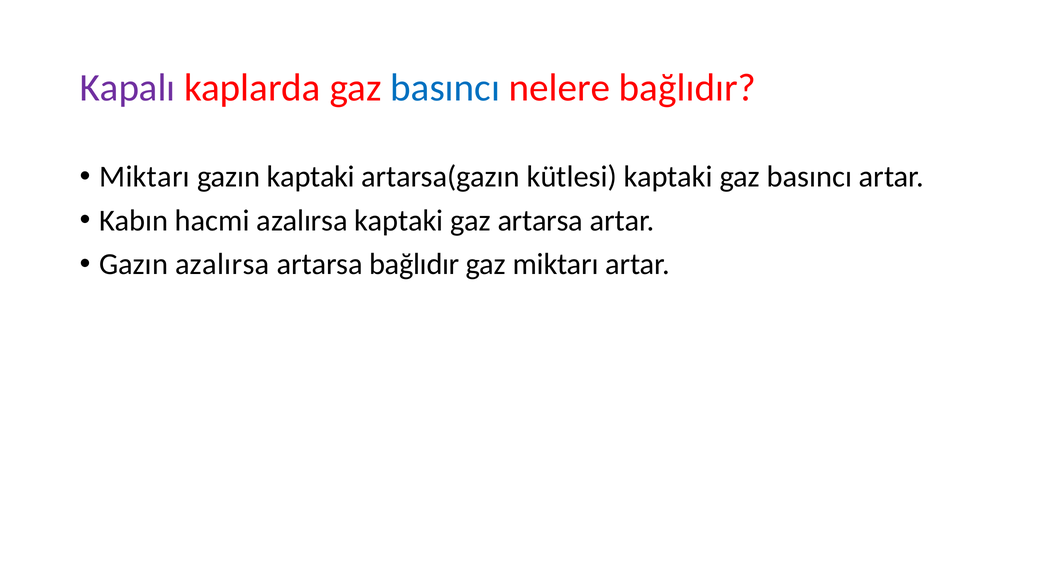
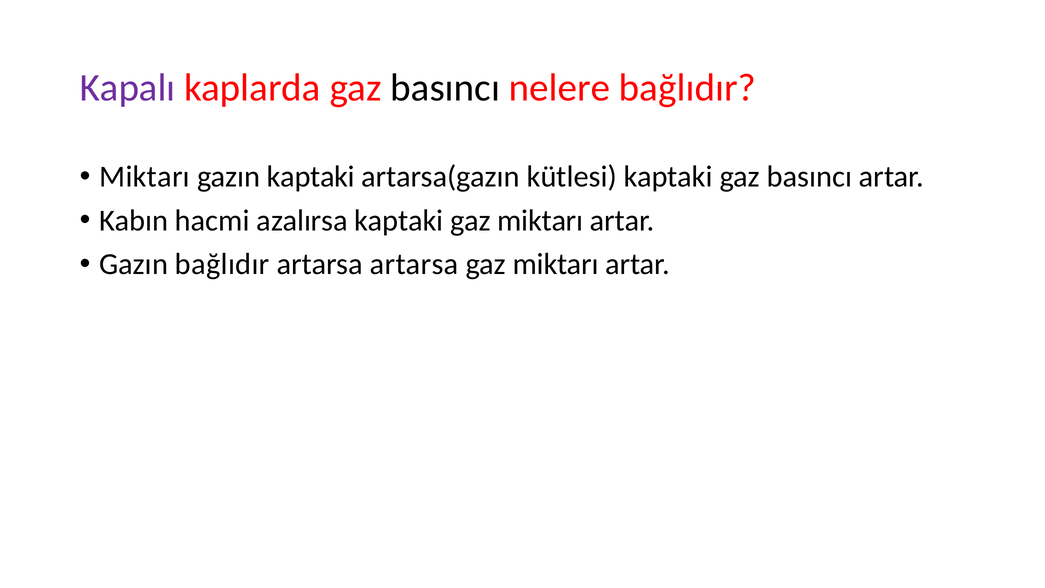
basıncı at (445, 88) colour: blue -> black
kaptaki gaz artarsa: artarsa -> miktarı
Gazın azalırsa: azalırsa -> bağlıdır
artarsa bağlıdır: bağlıdır -> artarsa
